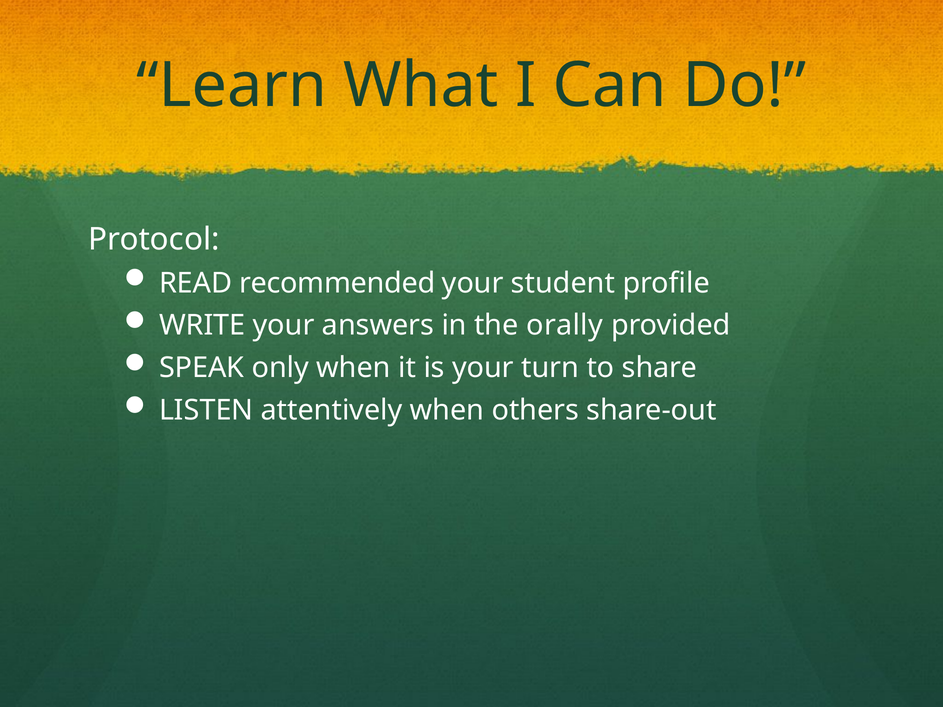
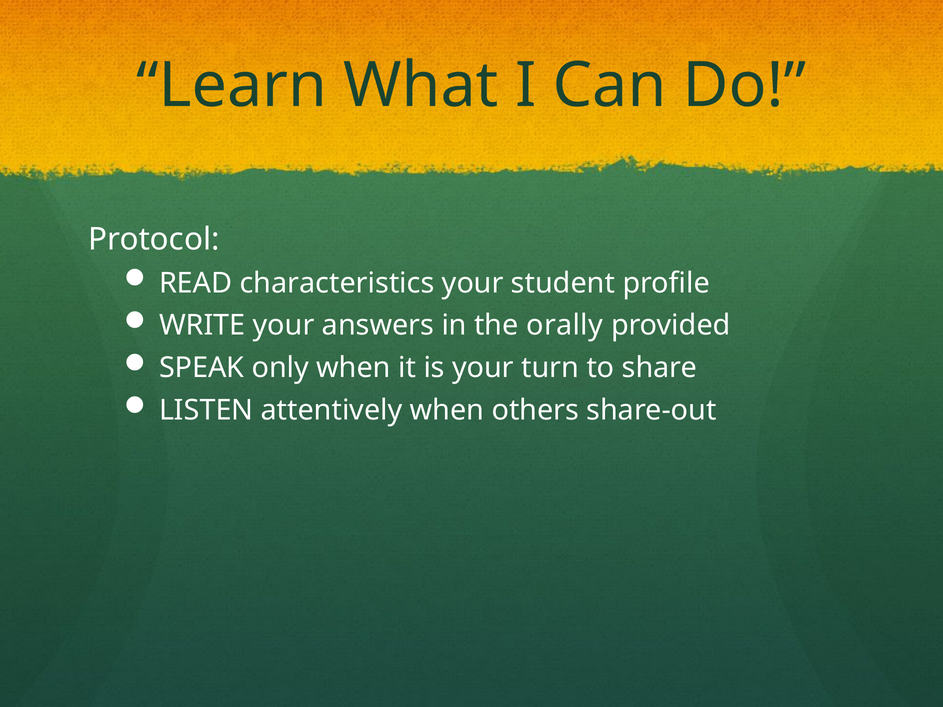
recommended: recommended -> characteristics
